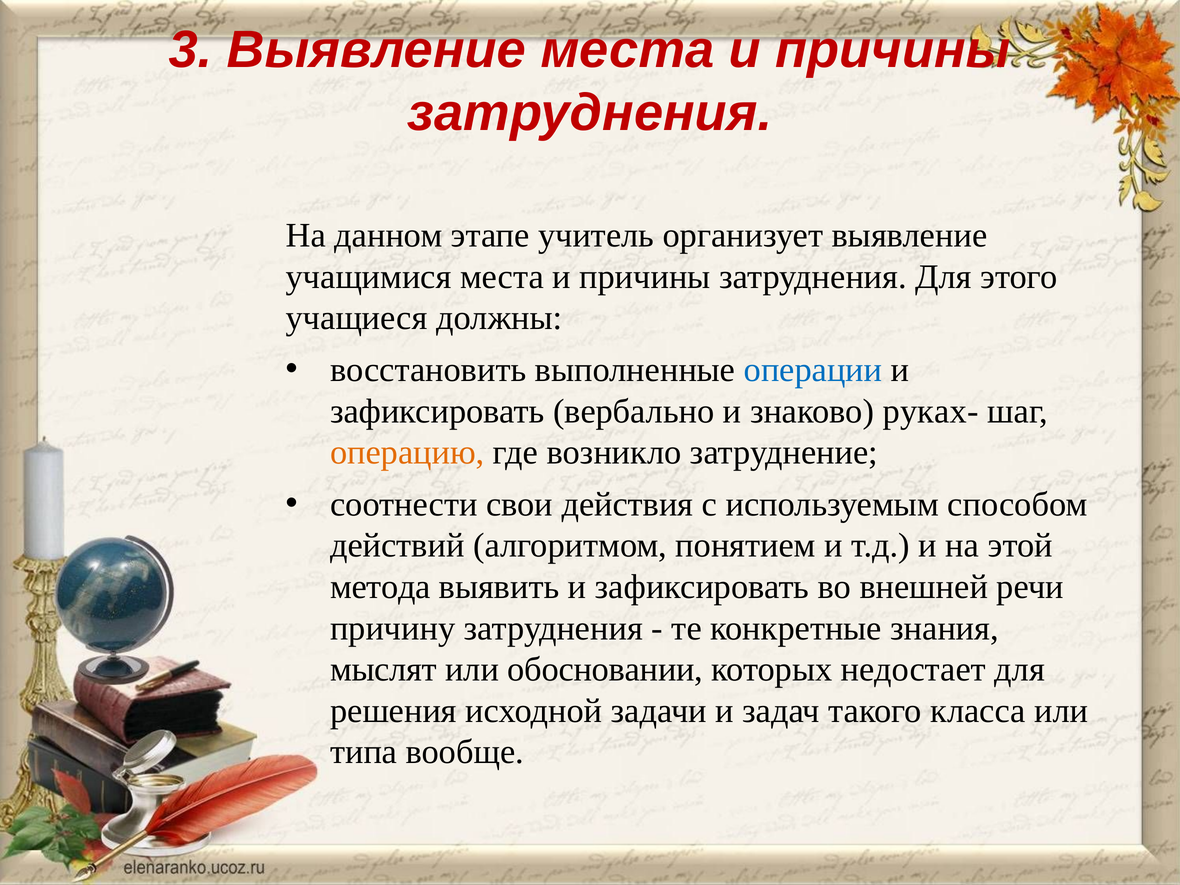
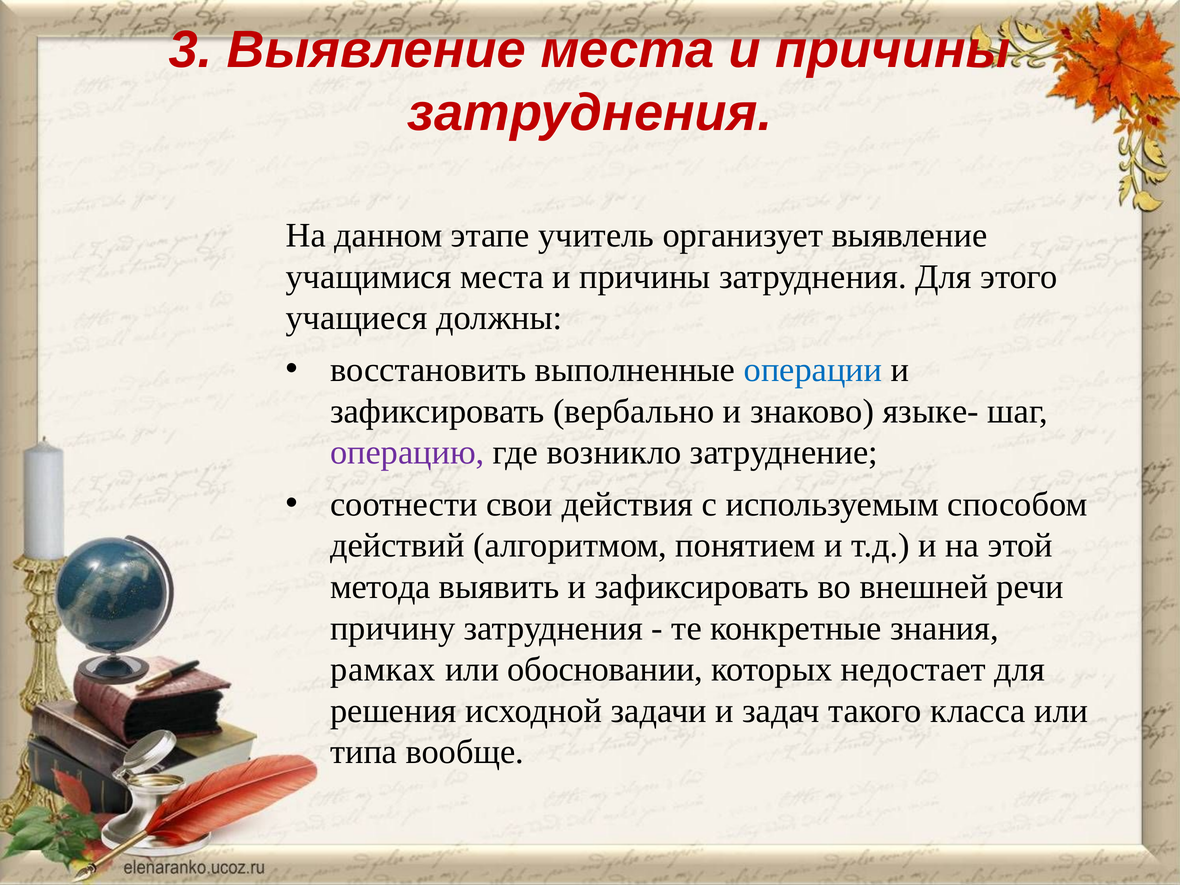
руках-: руках- -> языке-
операцию colour: orange -> purple
мыслят: мыслят -> рамках
